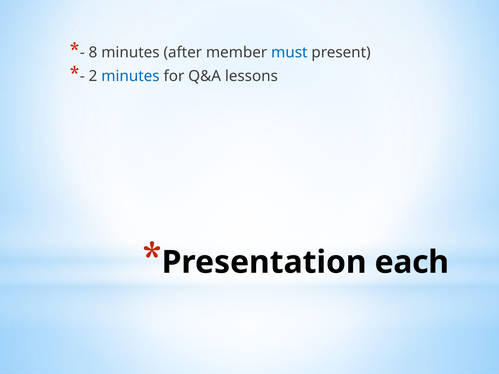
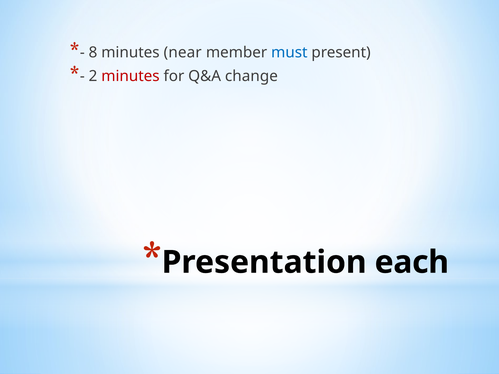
after: after -> near
minutes at (130, 76) colour: blue -> red
lessons: lessons -> change
